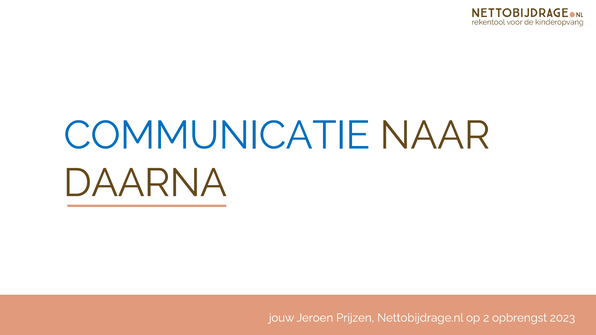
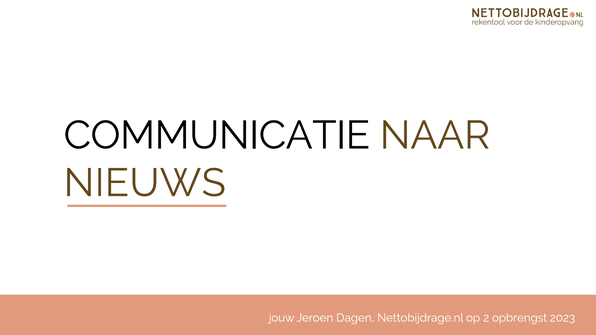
COMMUNICATIE colour: blue -> black
DAARNA: DAARNA -> NIEUWS
Prijzen: Prijzen -> Dagen
